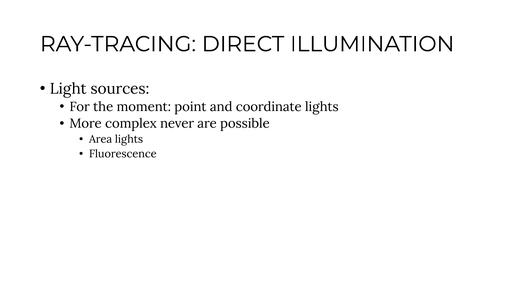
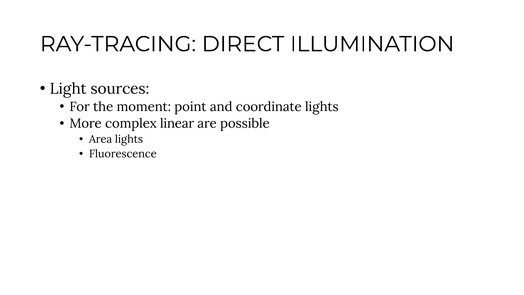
never: never -> linear
